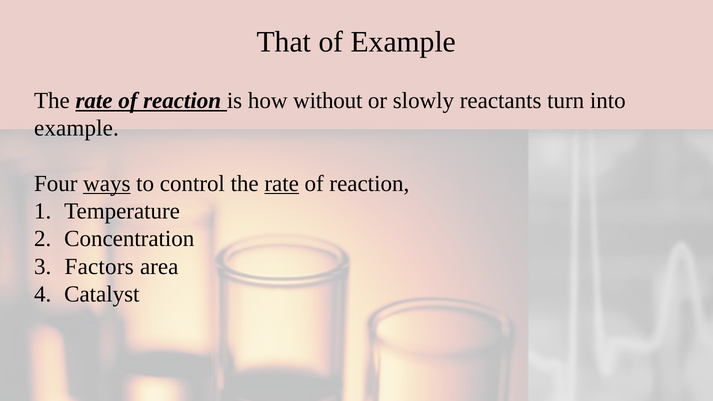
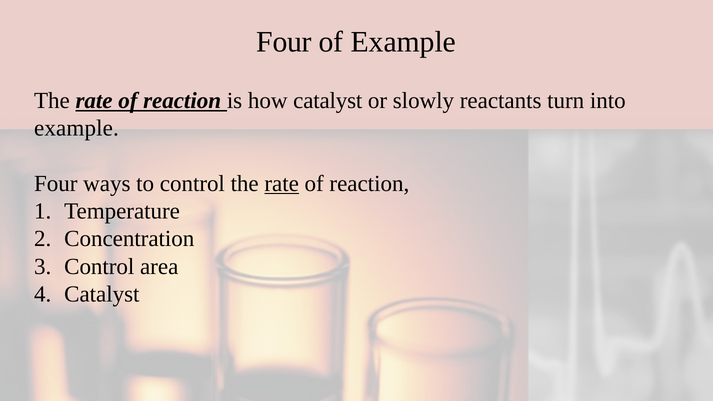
That at (284, 42): That -> Four
how without: without -> catalyst
ways underline: present -> none
Factors at (99, 267): Factors -> Control
